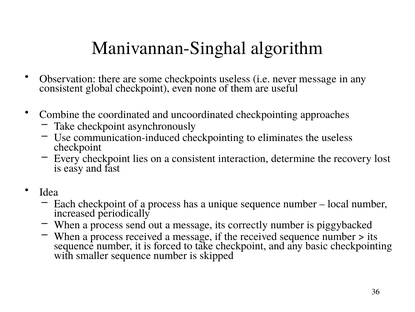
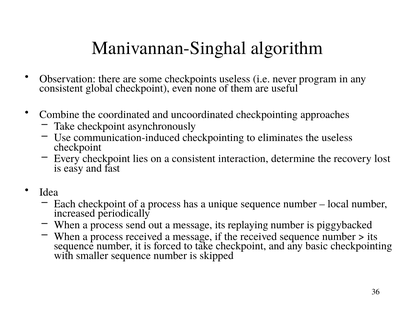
never message: message -> program
correctly: correctly -> replaying
